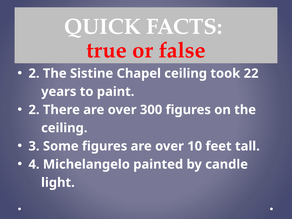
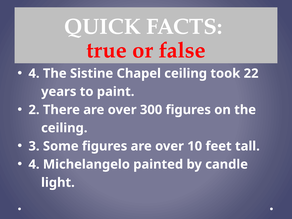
2 at (34, 73): 2 -> 4
